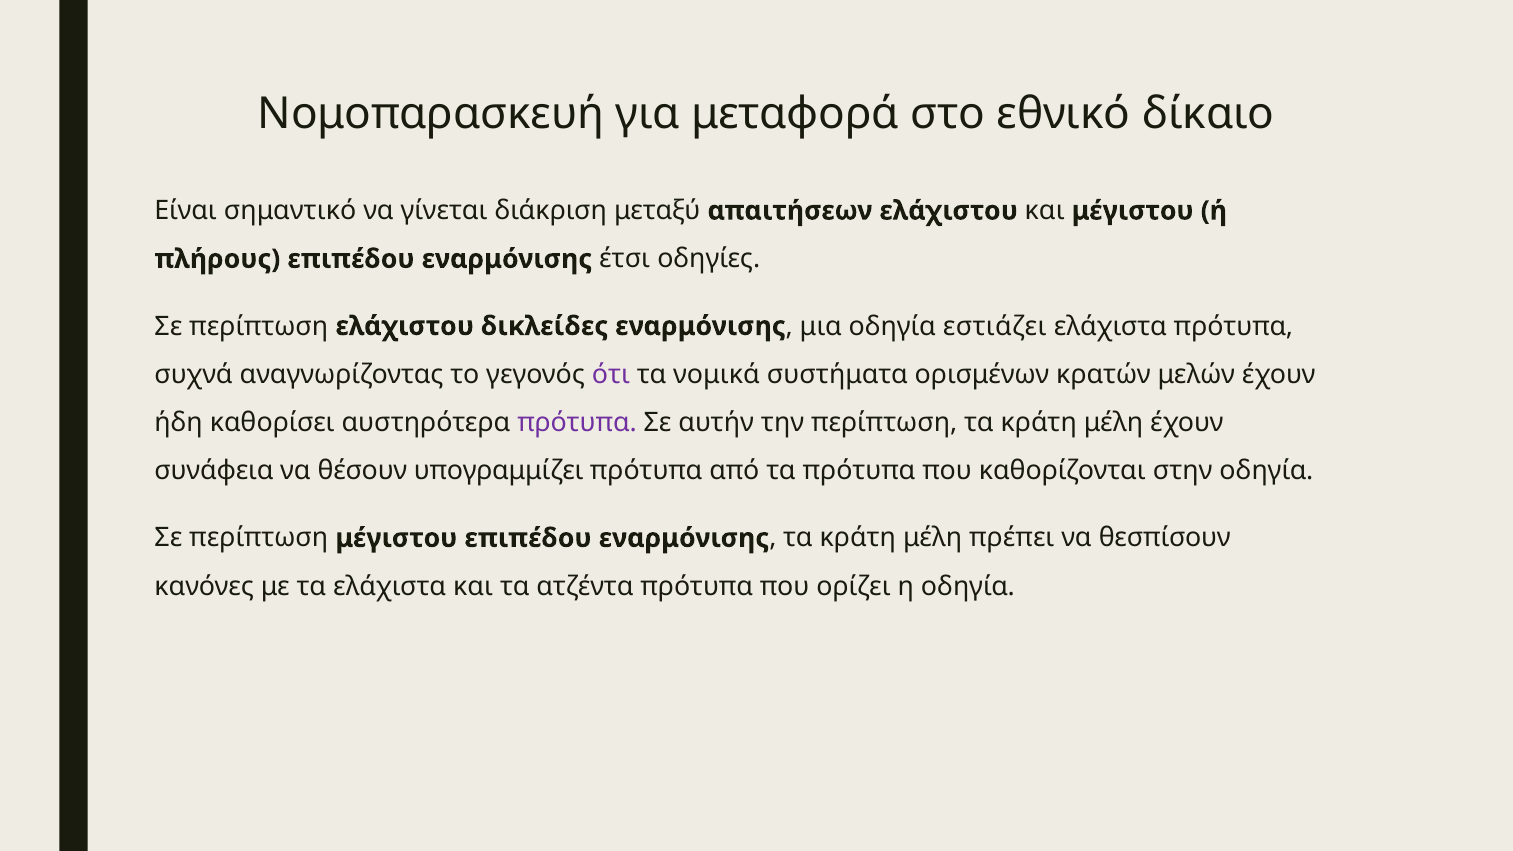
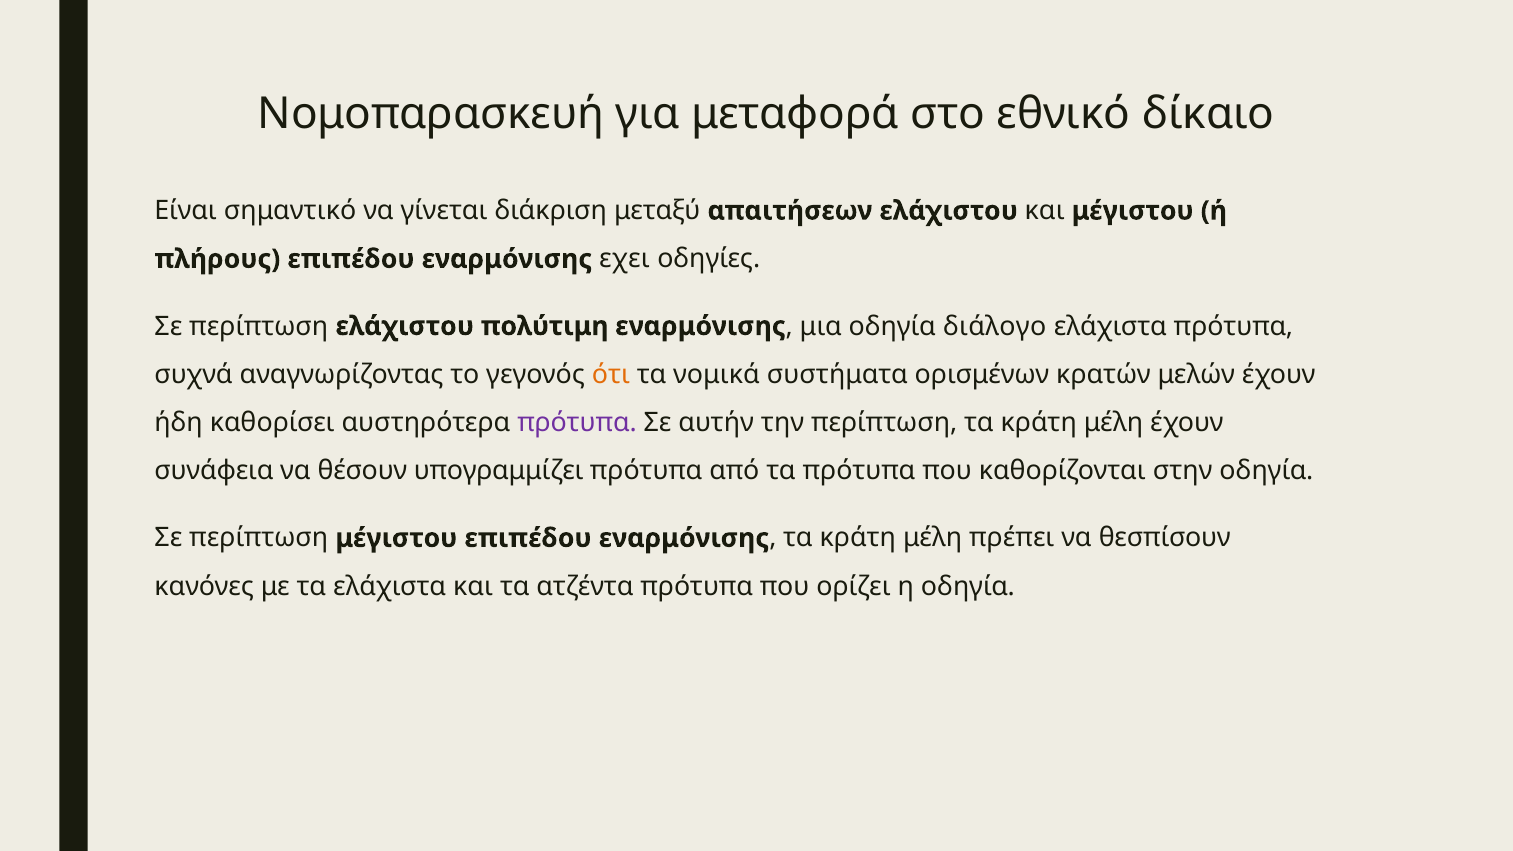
έτσι: έτσι -> εχει
δικλείδες: δικλείδες -> πολύτιμη
εστιάζει: εστιάζει -> διάλογο
ότι colour: purple -> orange
